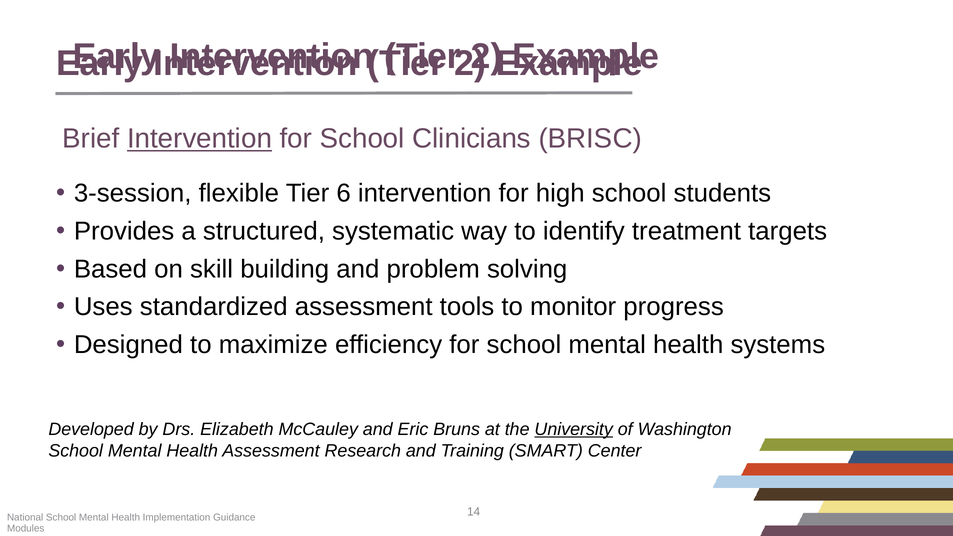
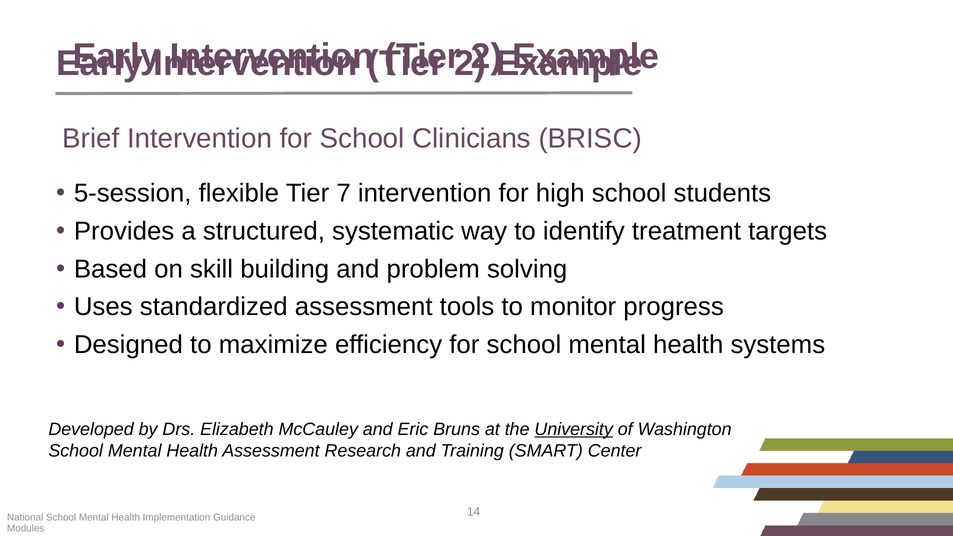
Intervention at (200, 139) underline: present -> none
3-session: 3-session -> 5-session
6: 6 -> 7
